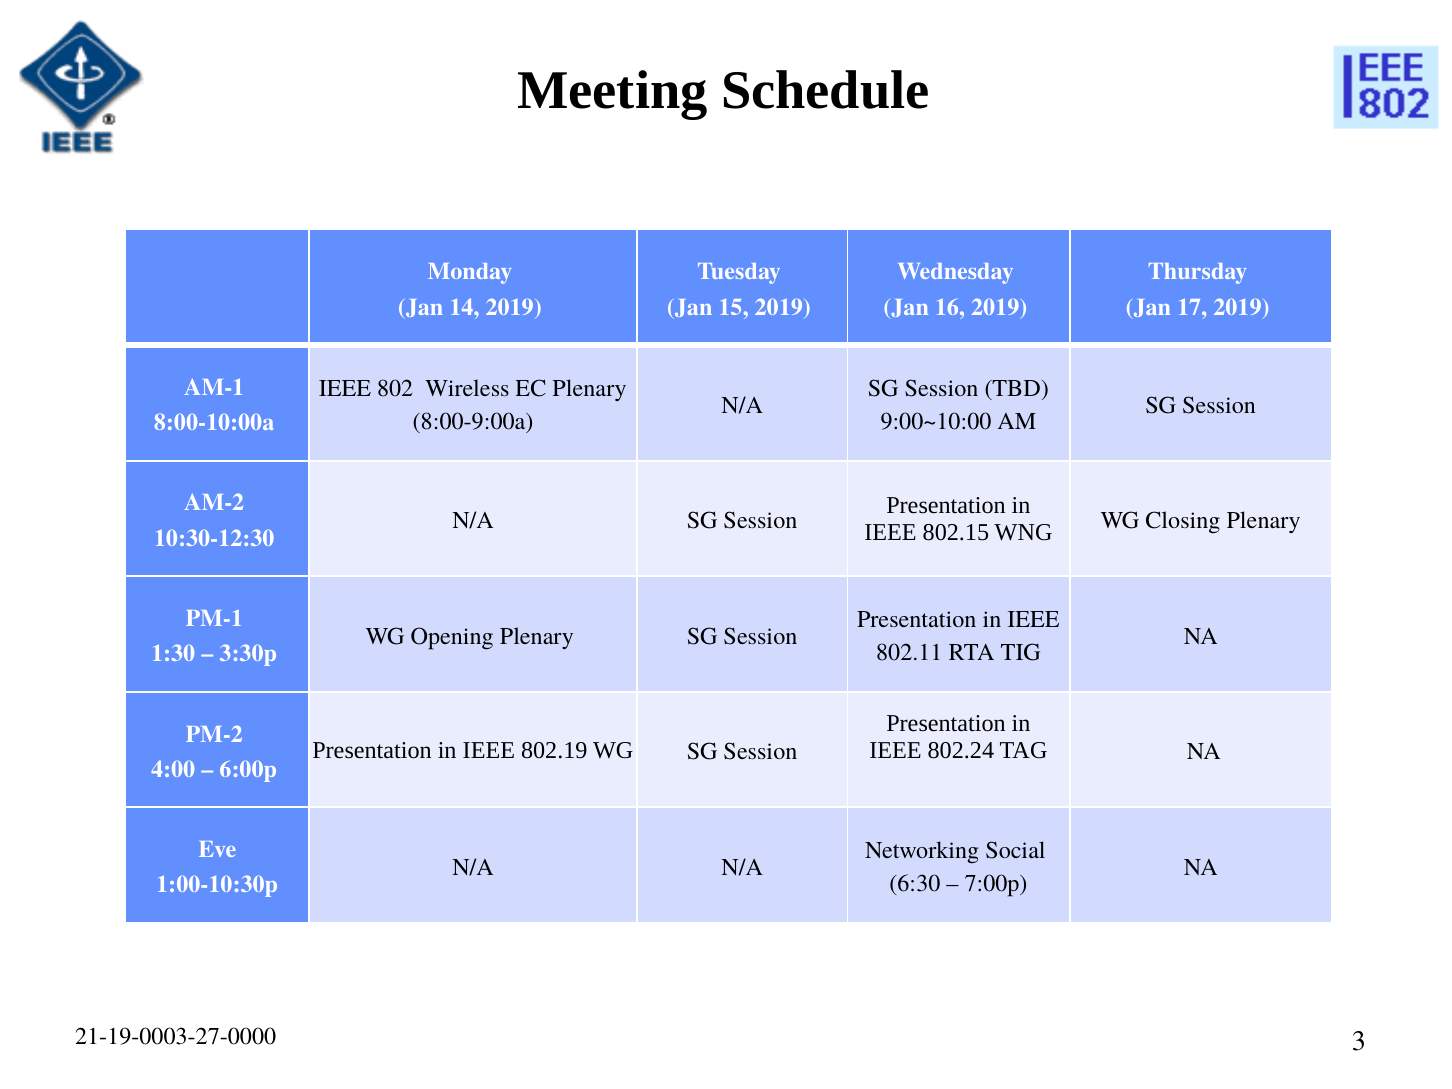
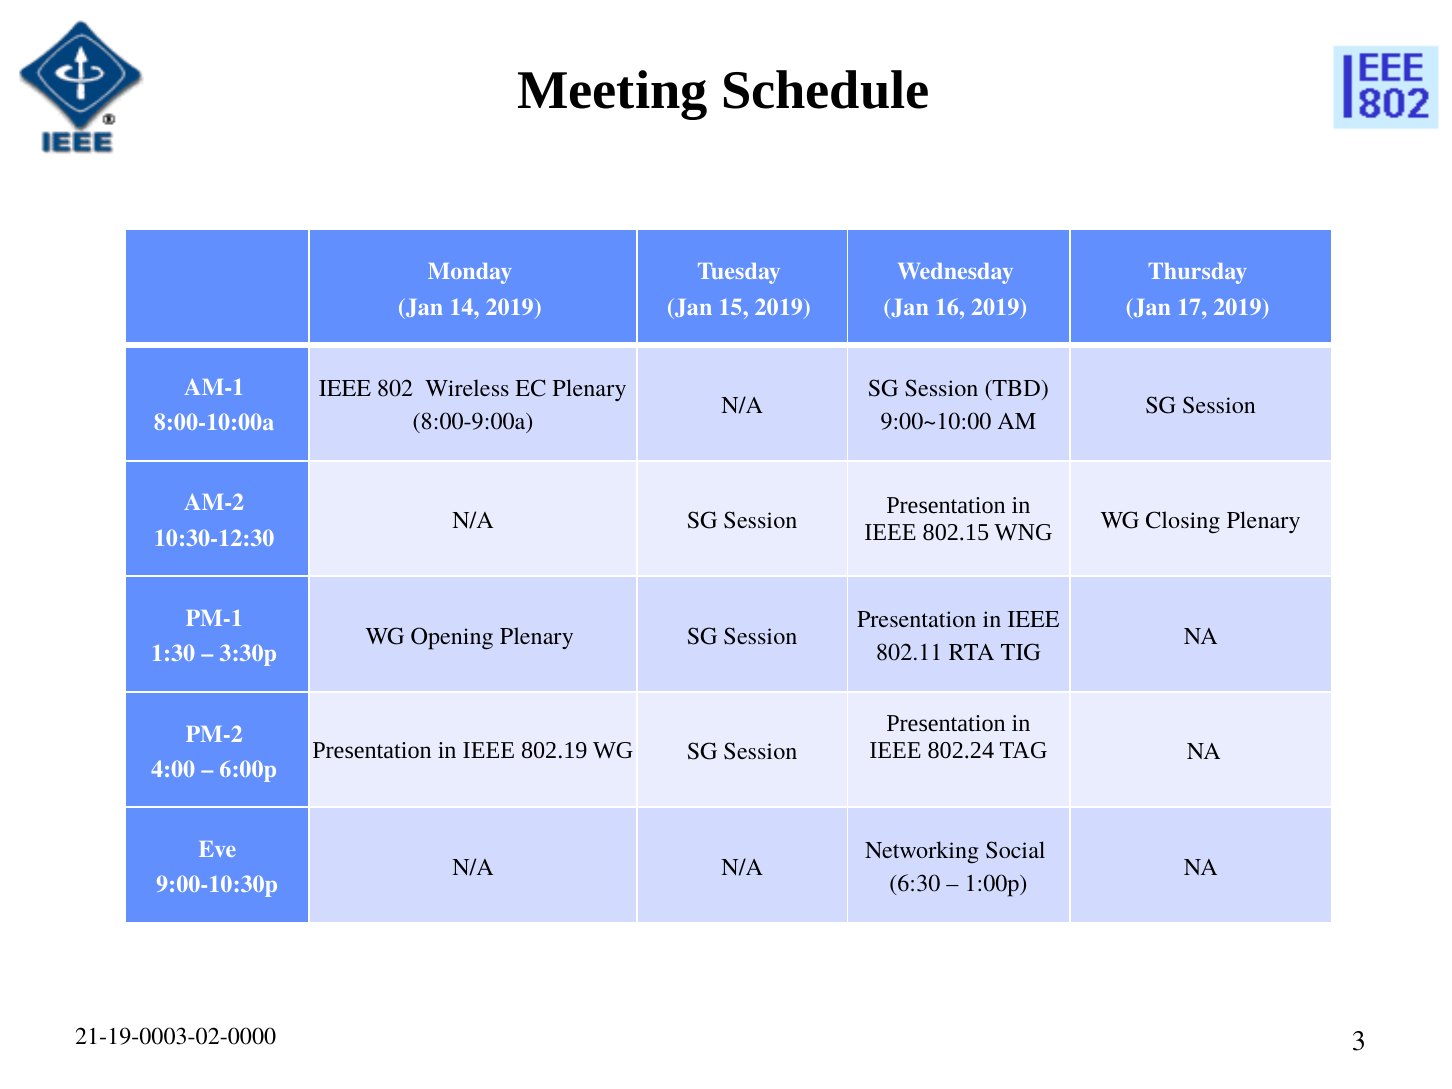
7:00p: 7:00p -> 1:00p
1:00-10:30p: 1:00-10:30p -> 9:00-10:30p
21-19-0003-27-0000: 21-19-0003-27-0000 -> 21-19-0003-02-0000
